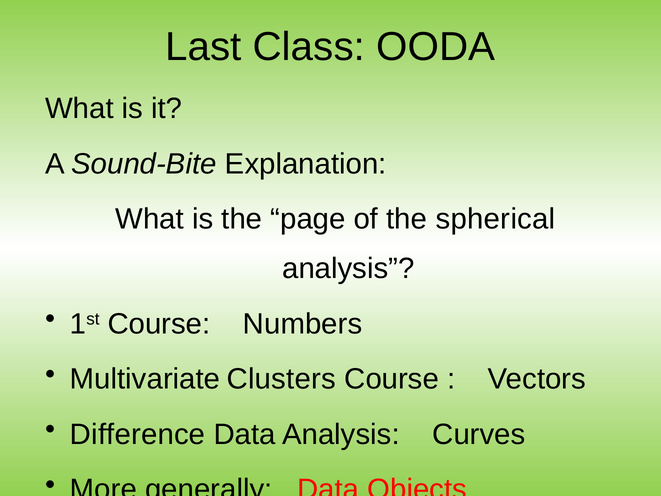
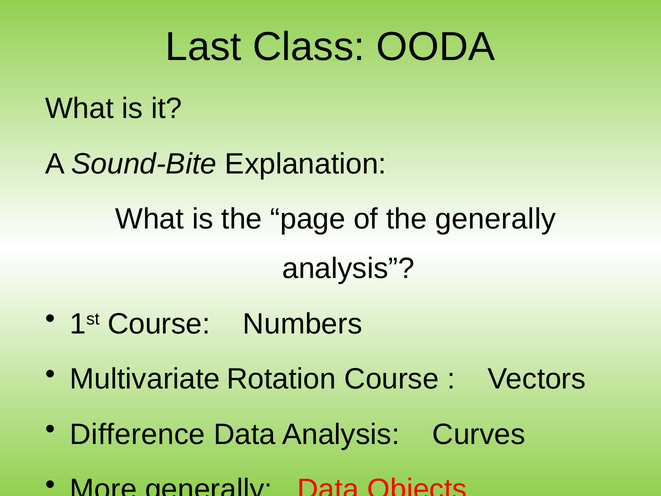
the spherical: spherical -> generally
Clusters: Clusters -> Rotation
